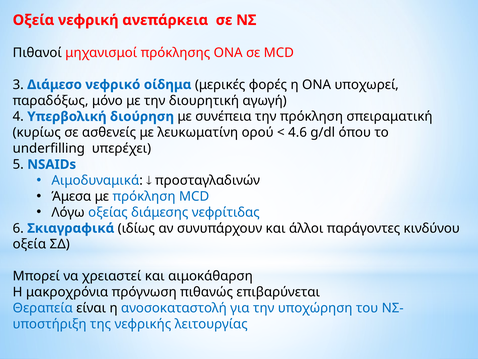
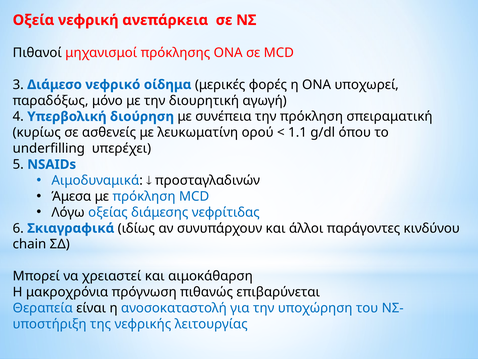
4.6: 4.6 -> 1.1
οξεία at (29, 244): οξεία -> chain
